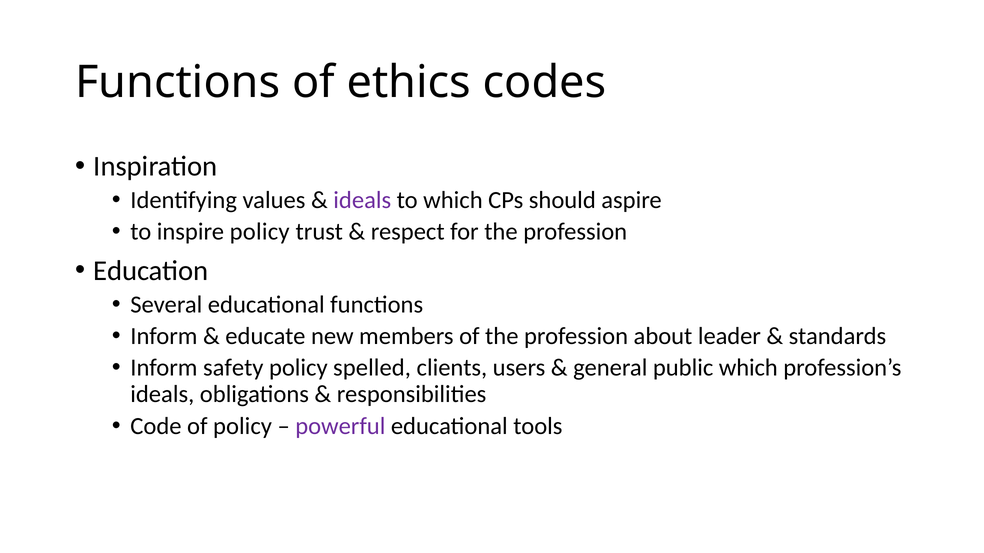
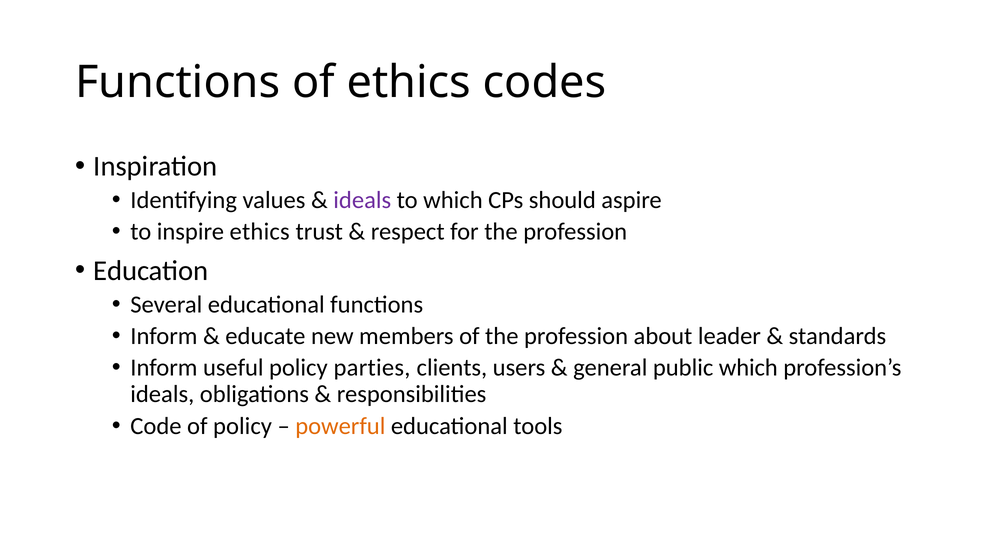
inspire policy: policy -> ethics
safety: safety -> useful
spelled: spelled -> parties
powerful colour: purple -> orange
